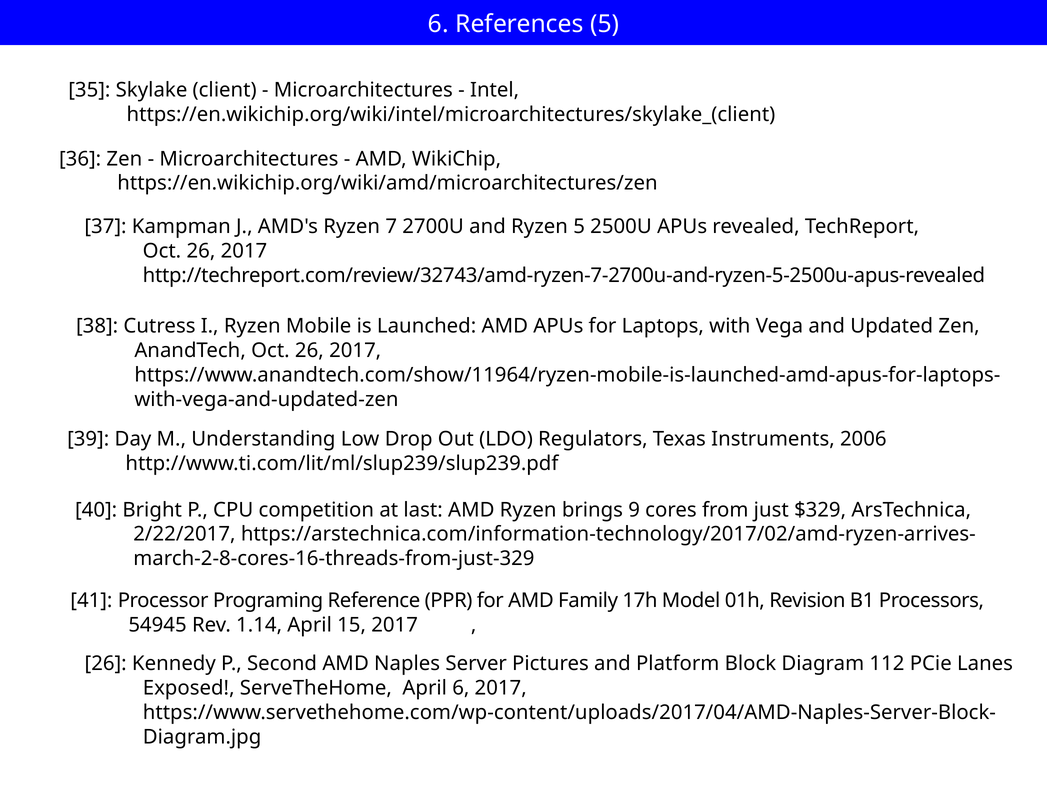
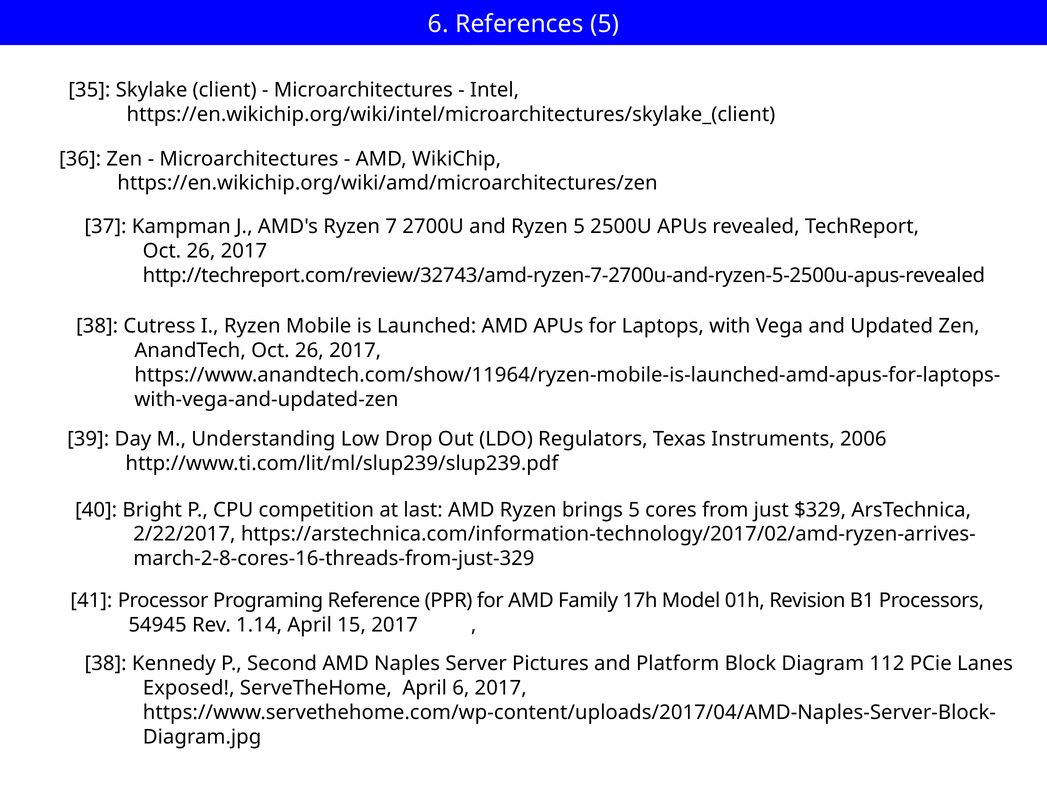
brings 9: 9 -> 5
26 at (106, 664): 26 -> 38
